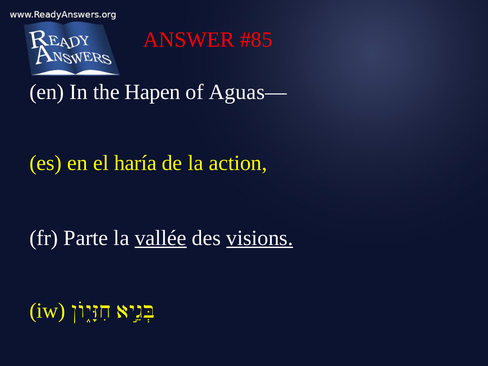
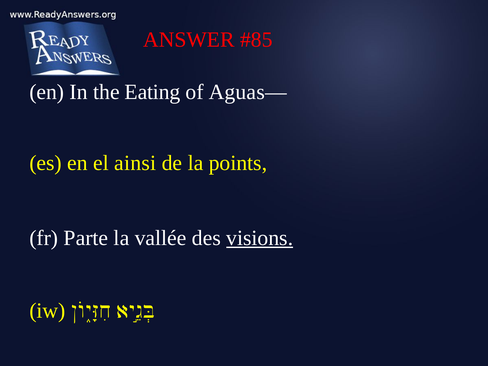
Hapen: Hapen -> Eating
haría: haría -> ainsi
action: action -> points
vallée underline: present -> none
